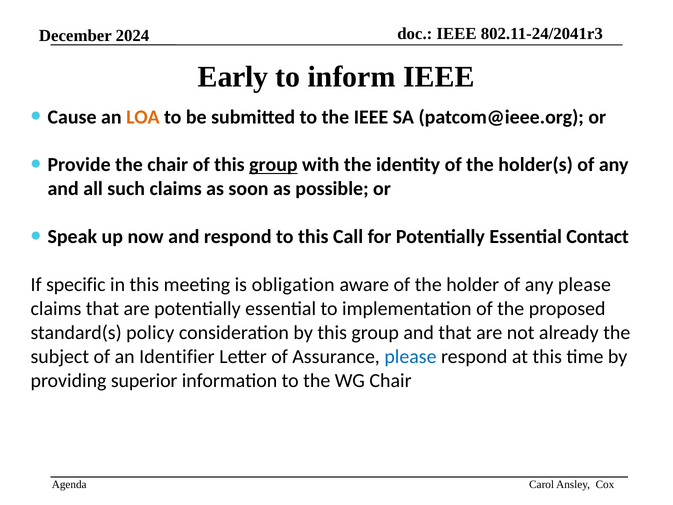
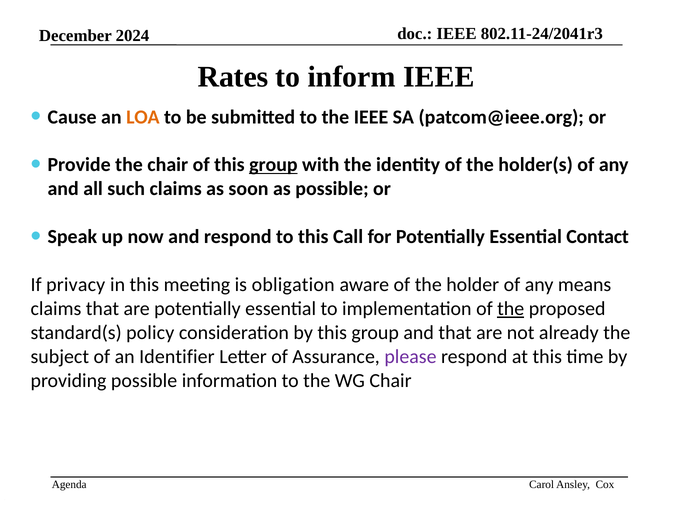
Early: Early -> Rates
specific: specific -> privacy
any please: please -> means
the at (511, 308) underline: none -> present
please at (410, 356) colour: blue -> purple
providing superior: superior -> possible
